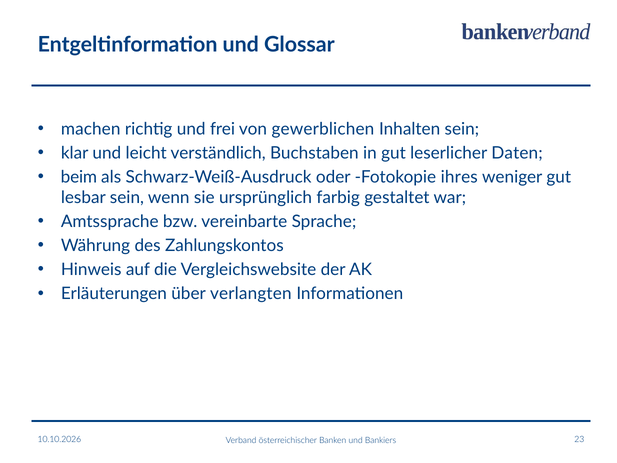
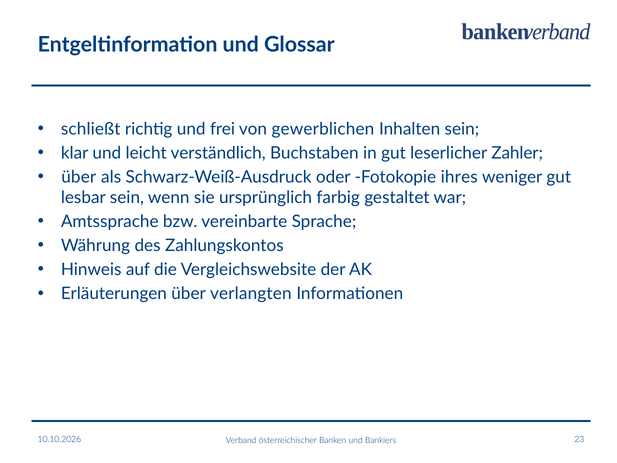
machen: machen -> schließt
Daten: Daten -> Zahler
beim at (79, 177): beim -> über
